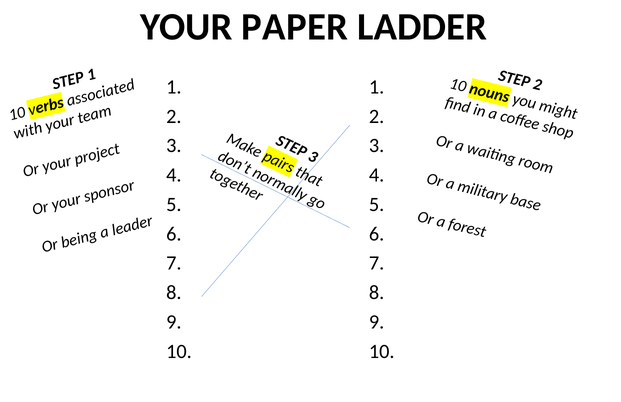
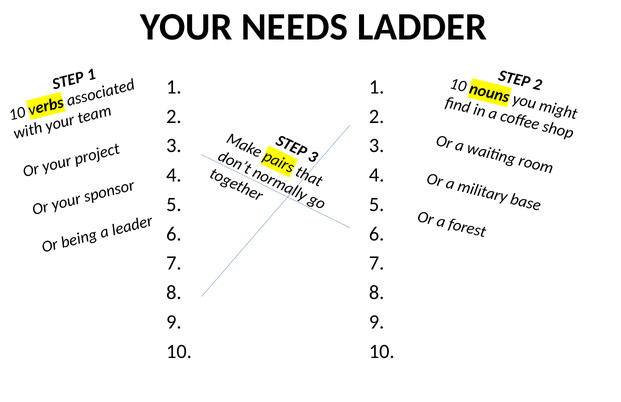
PAPER: PAPER -> NEEDS
